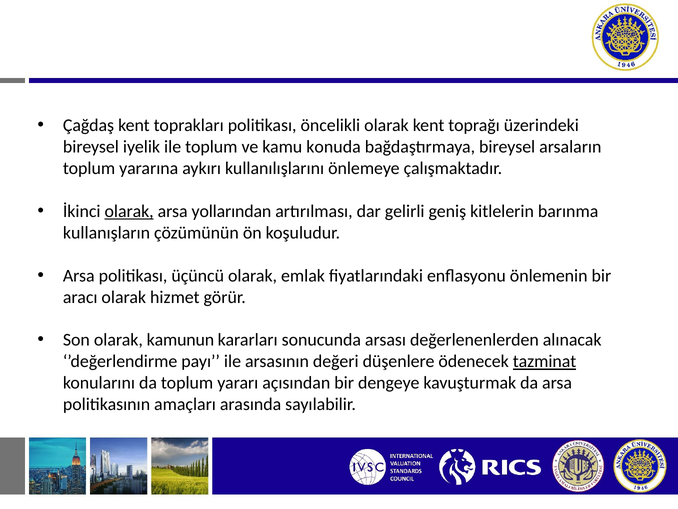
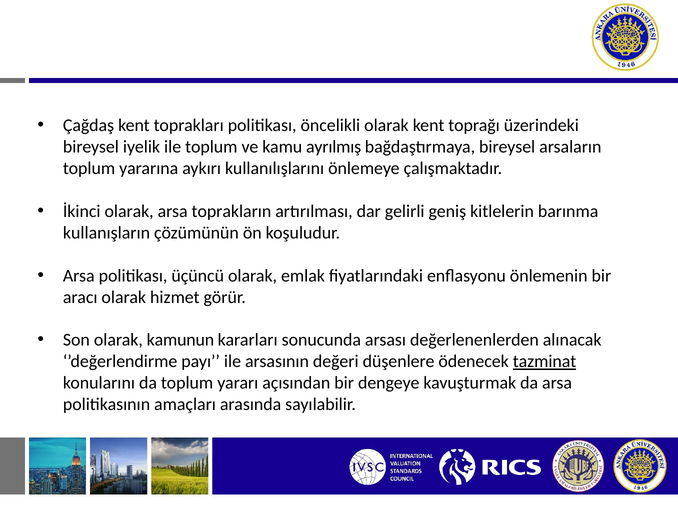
konuda: konuda -> ayrılmış
olarak at (129, 211) underline: present -> none
yollarından: yollarından -> toprakların
